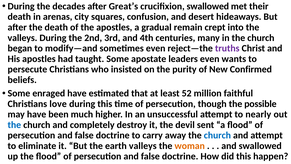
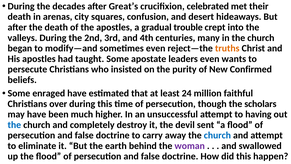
crucifixion swallowed: swallowed -> celebrated
remain: remain -> trouble
truths colour: purple -> orange
52: 52 -> 24
love: love -> over
possible: possible -> scholars
nearly: nearly -> having
earth valleys: valleys -> behind
woman colour: orange -> purple
